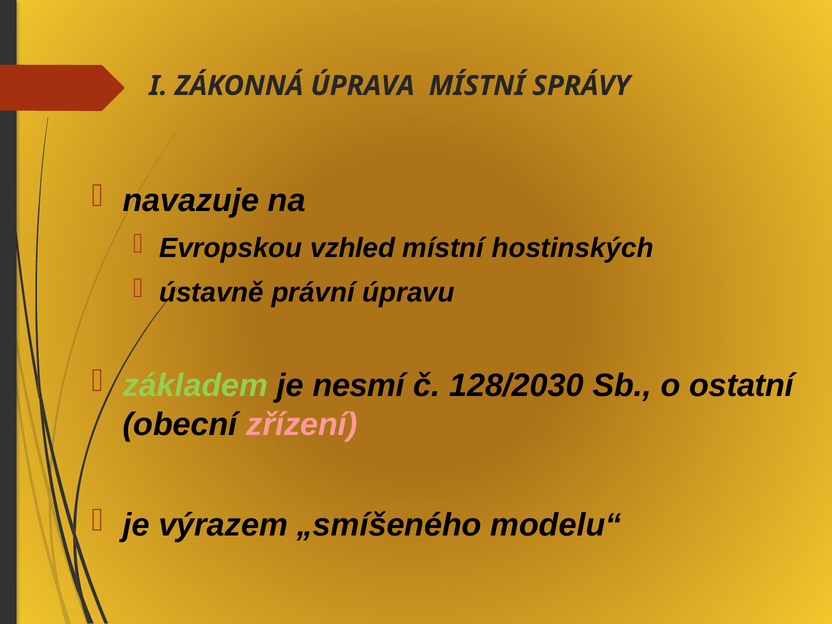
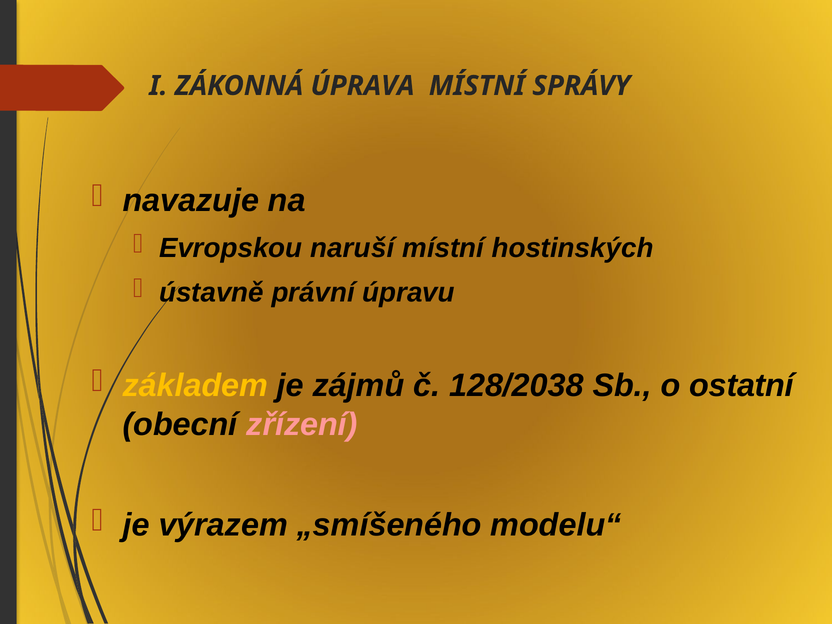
vzhled: vzhled -> naruší
základem colour: light green -> yellow
nesmí: nesmí -> zájmů
128/2030: 128/2030 -> 128/2038
